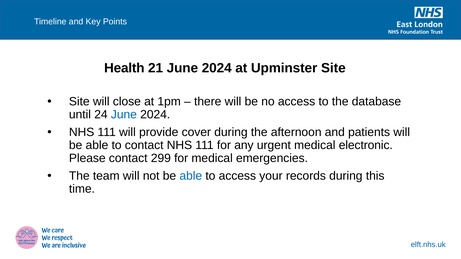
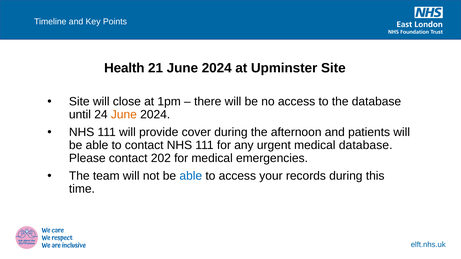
June at (124, 115) colour: blue -> orange
medical electronic: electronic -> database
299: 299 -> 202
